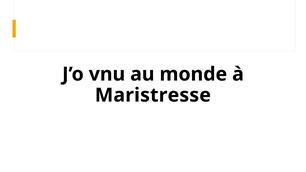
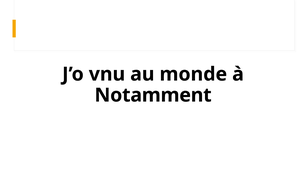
Maristresse: Maristresse -> Notamment
